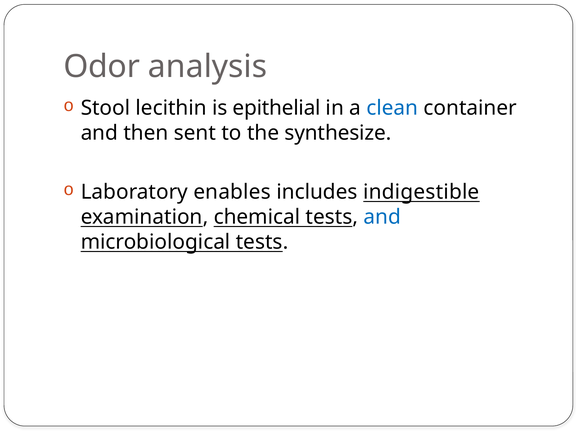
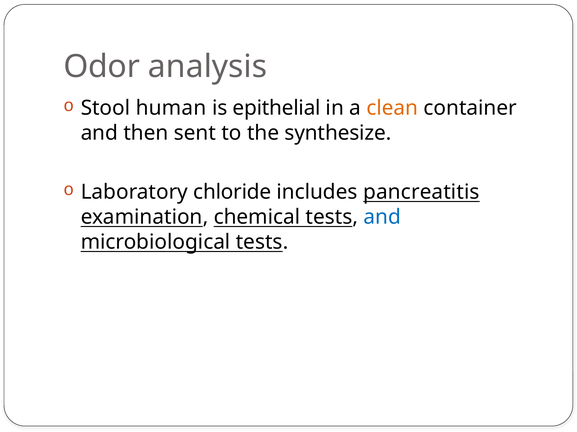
lecithin: lecithin -> human
clean colour: blue -> orange
enables: enables -> chloride
indigestible: indigestible -> pancreatitis
